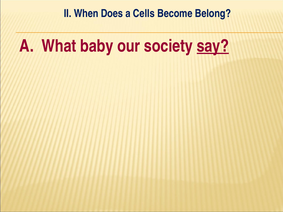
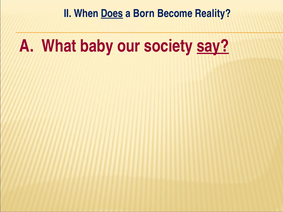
Does underline: none -> present
Cells: Cells -> Born
Belong: Belong -> Reality
